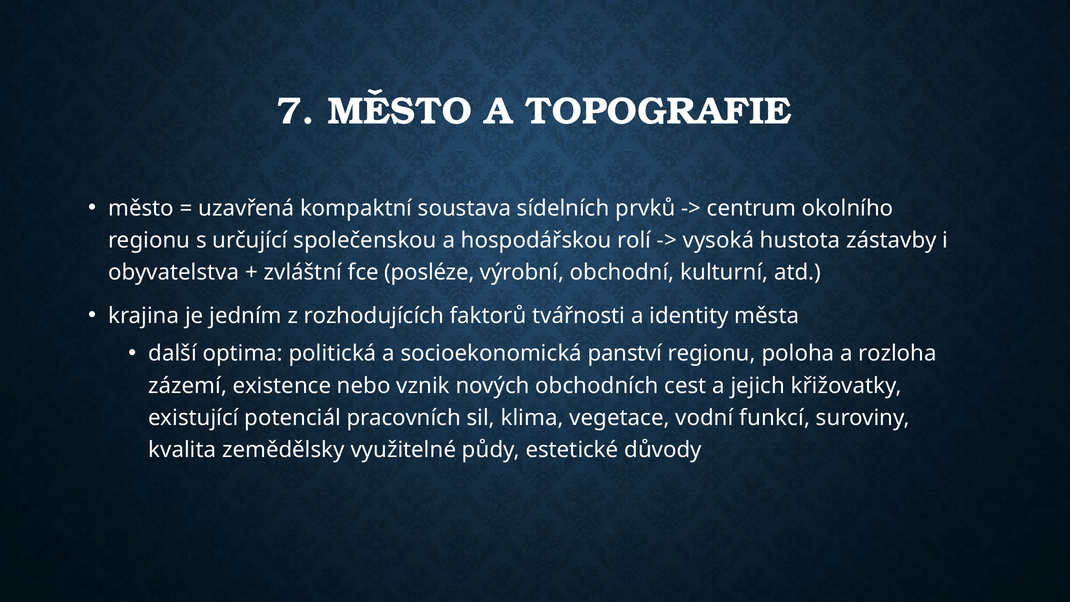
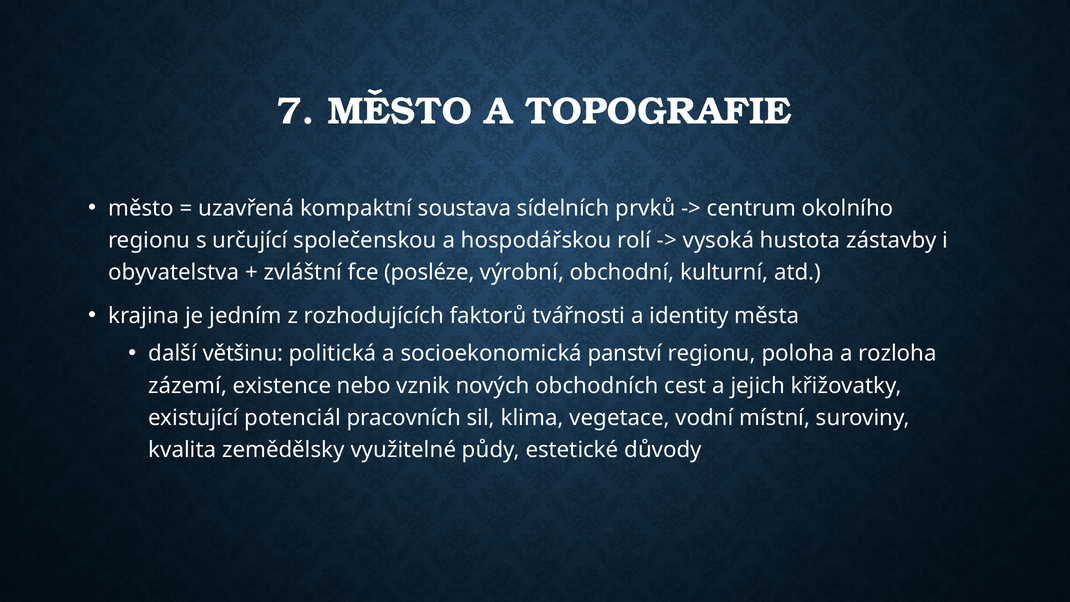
optima: optima -> většinu
funkcí: funkcí -> místní
